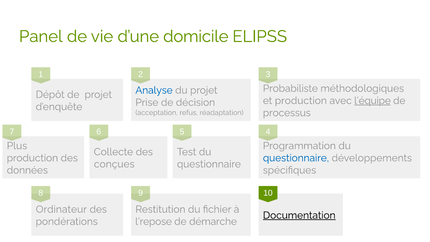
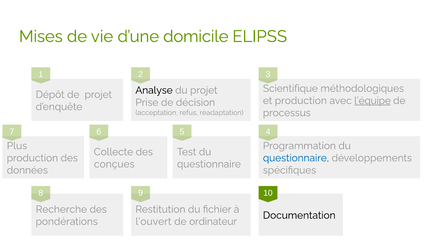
Panel: Panel -> Mises
Probabiliste: Probabiliste -> Scientifique
Analyse colour: blue -> black
Ordinateur: Ordinateur -> Recherche
Documentation underline: present -> none
l’repose: l’repose -> l’ouvert
démarche: démarche -> ordinateur
